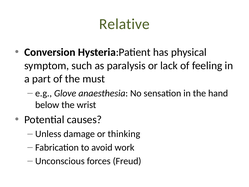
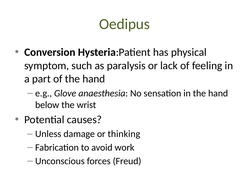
Relative: Relative -> Oedipus
of the must: must -> hand
